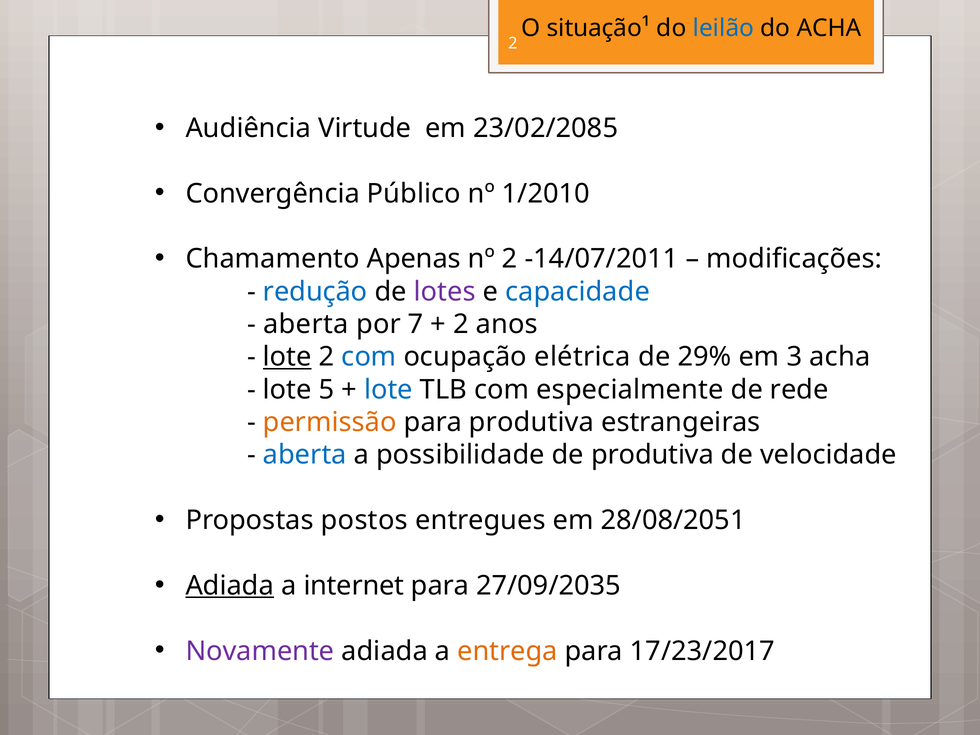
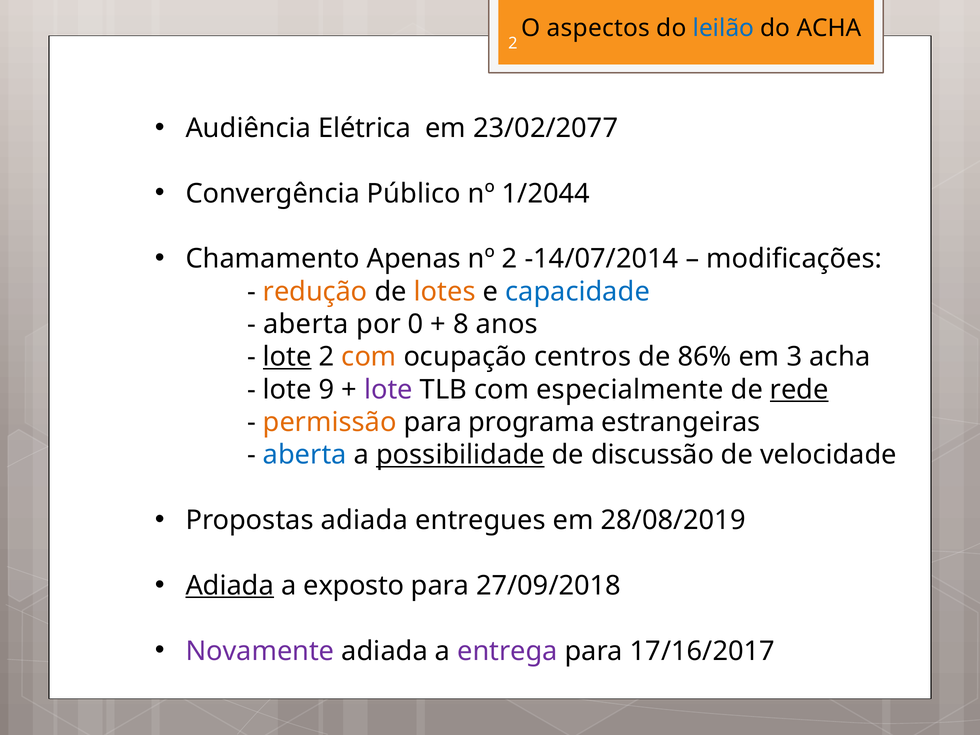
situação¹: situação¹ -> aspectos
Virtude: Virtude -> Elétrica
23/02/2085: 23/02/2085 -> 23/02/2077
1/2010: 1/2010 -> 1/2044
-14/07/2011: -14/07/2011 -> -14/07/2014
redução colour: blue -> orange
lotes colour: purple -> orange
7: 7 -> 0
2 at (461, 324): 2 -> 8
com at (369, 357) colour: blue -> orange
elétrica: elétrica -> centros
29%: 29% -> 86%
5: 5 -> 9
lote at (388, 390) colour: blue -> purple
rede underline: none -> present
para produtiva: produtiva -> programa
possibilidade underline: none -> present
de produtiva: produtiva -> discussão
Propostas postos: postos -> adiada
28/08/2051: 28/08/2051 -> 28/08/2019
internet: internet -> exposto
27/09/2035: 27/09/2035 -> 27/09/2018
entrega colour: orange -> purple
17/23/2017: 17/23/2017 -> 17/16/2017
